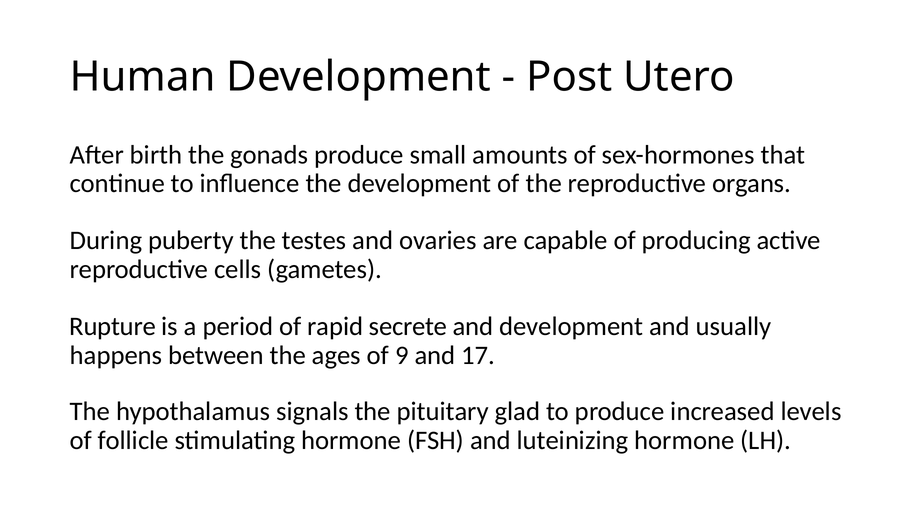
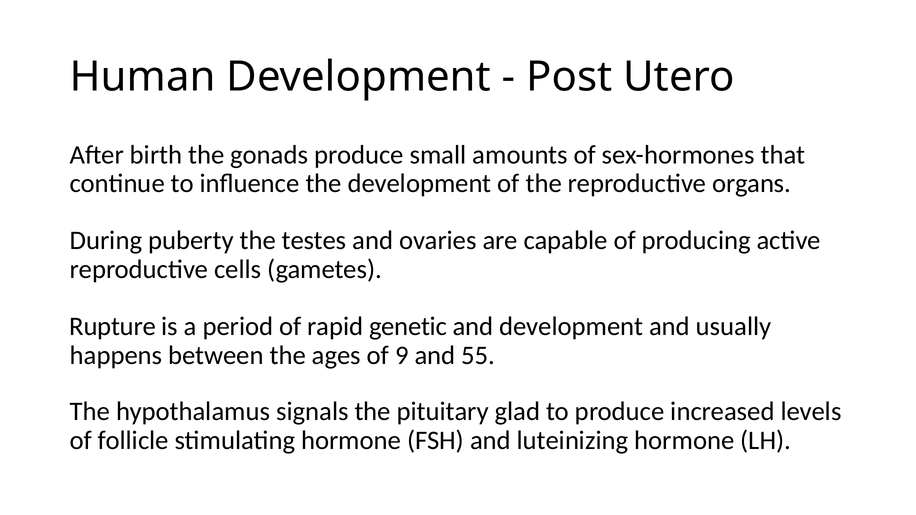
secrete: secrete -> genetic
17: 17 -> 55
